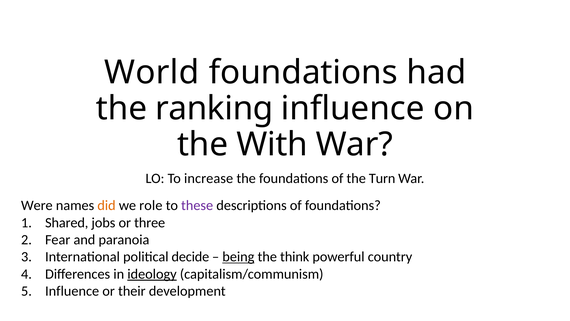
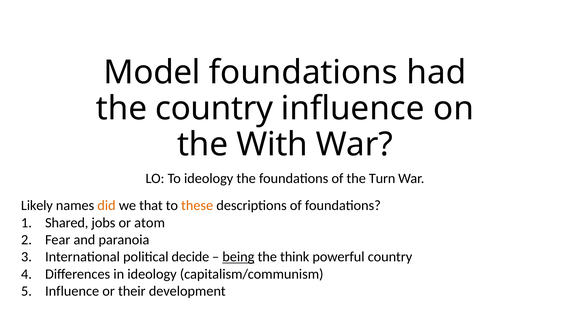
World: World -> Model
the ranking: ranking -> country
To increase: increase -> ideology
Were: Were -> Likely
role: role -> that
these colour: purple -> orange
three: three -> atom
ideology at (152, 274) underline: present -> none
